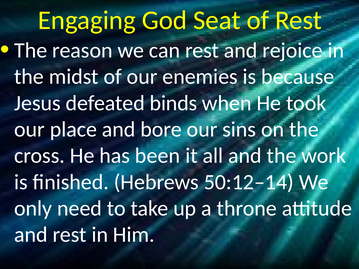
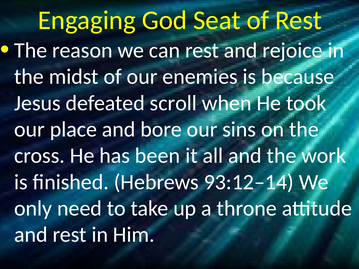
binds: binds -> scroll
50:12–14: 50:12–14 -> 93:12–14
